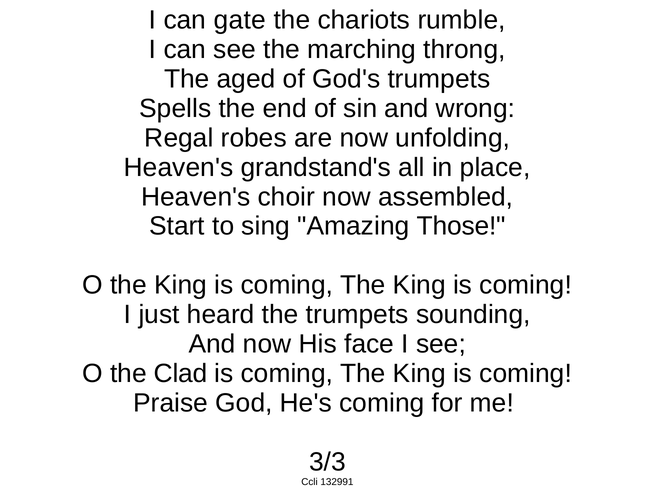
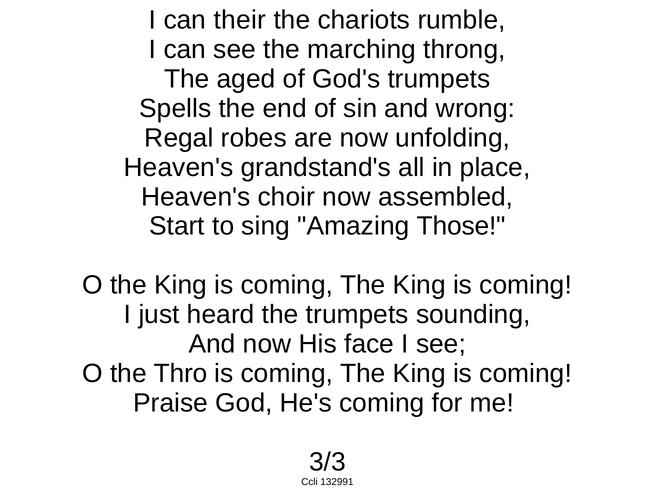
gate: gate -> their
Clad: Clad -> Thro
